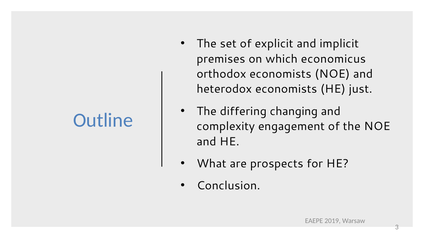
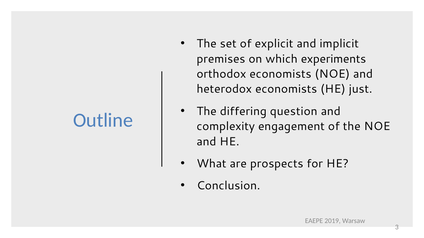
economicus: economicus -> experiments
changing: changing -> question
